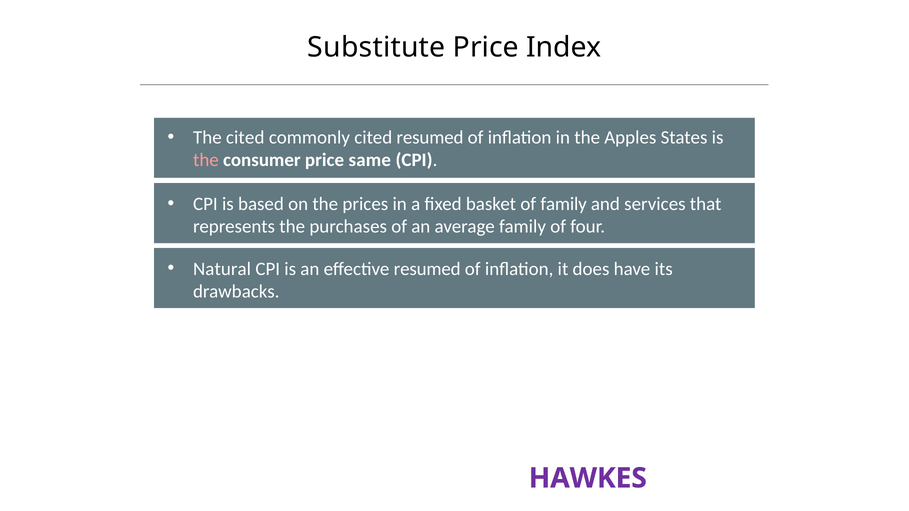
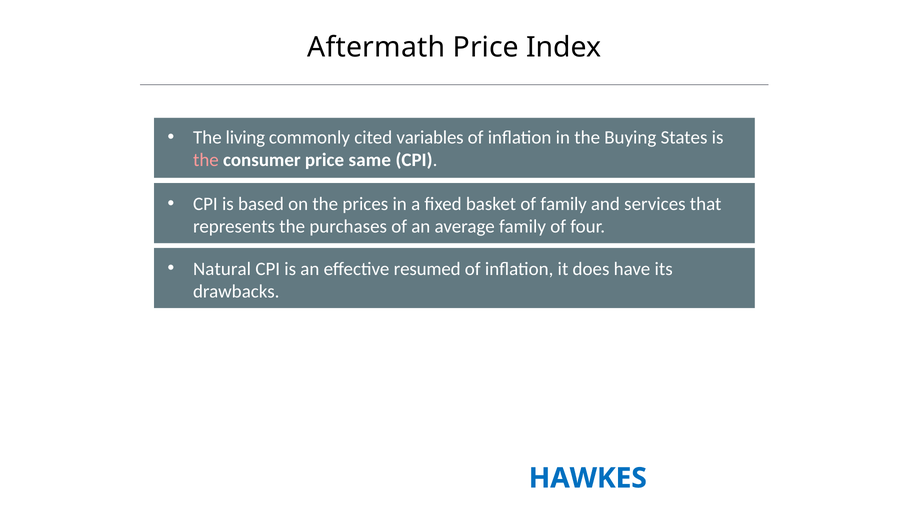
Substitute: Substitute -> Aftermath
The cited: cited -> living
cited resumed: resumed -> variables
Apples: Apples -> Buying
HAWKES colour: purple -> blue
